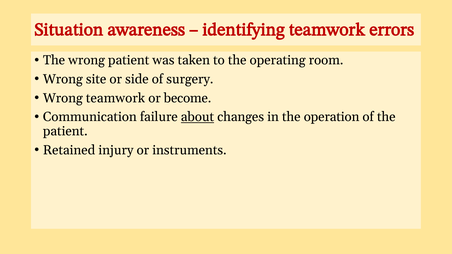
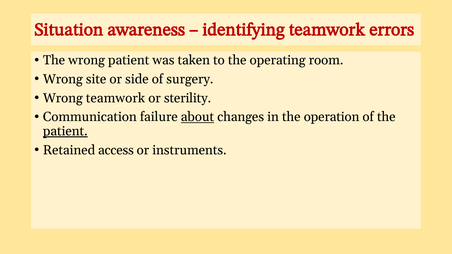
become: become -> sterility
patient at (65, 131) underline: none -> present
injury: injury -> access
